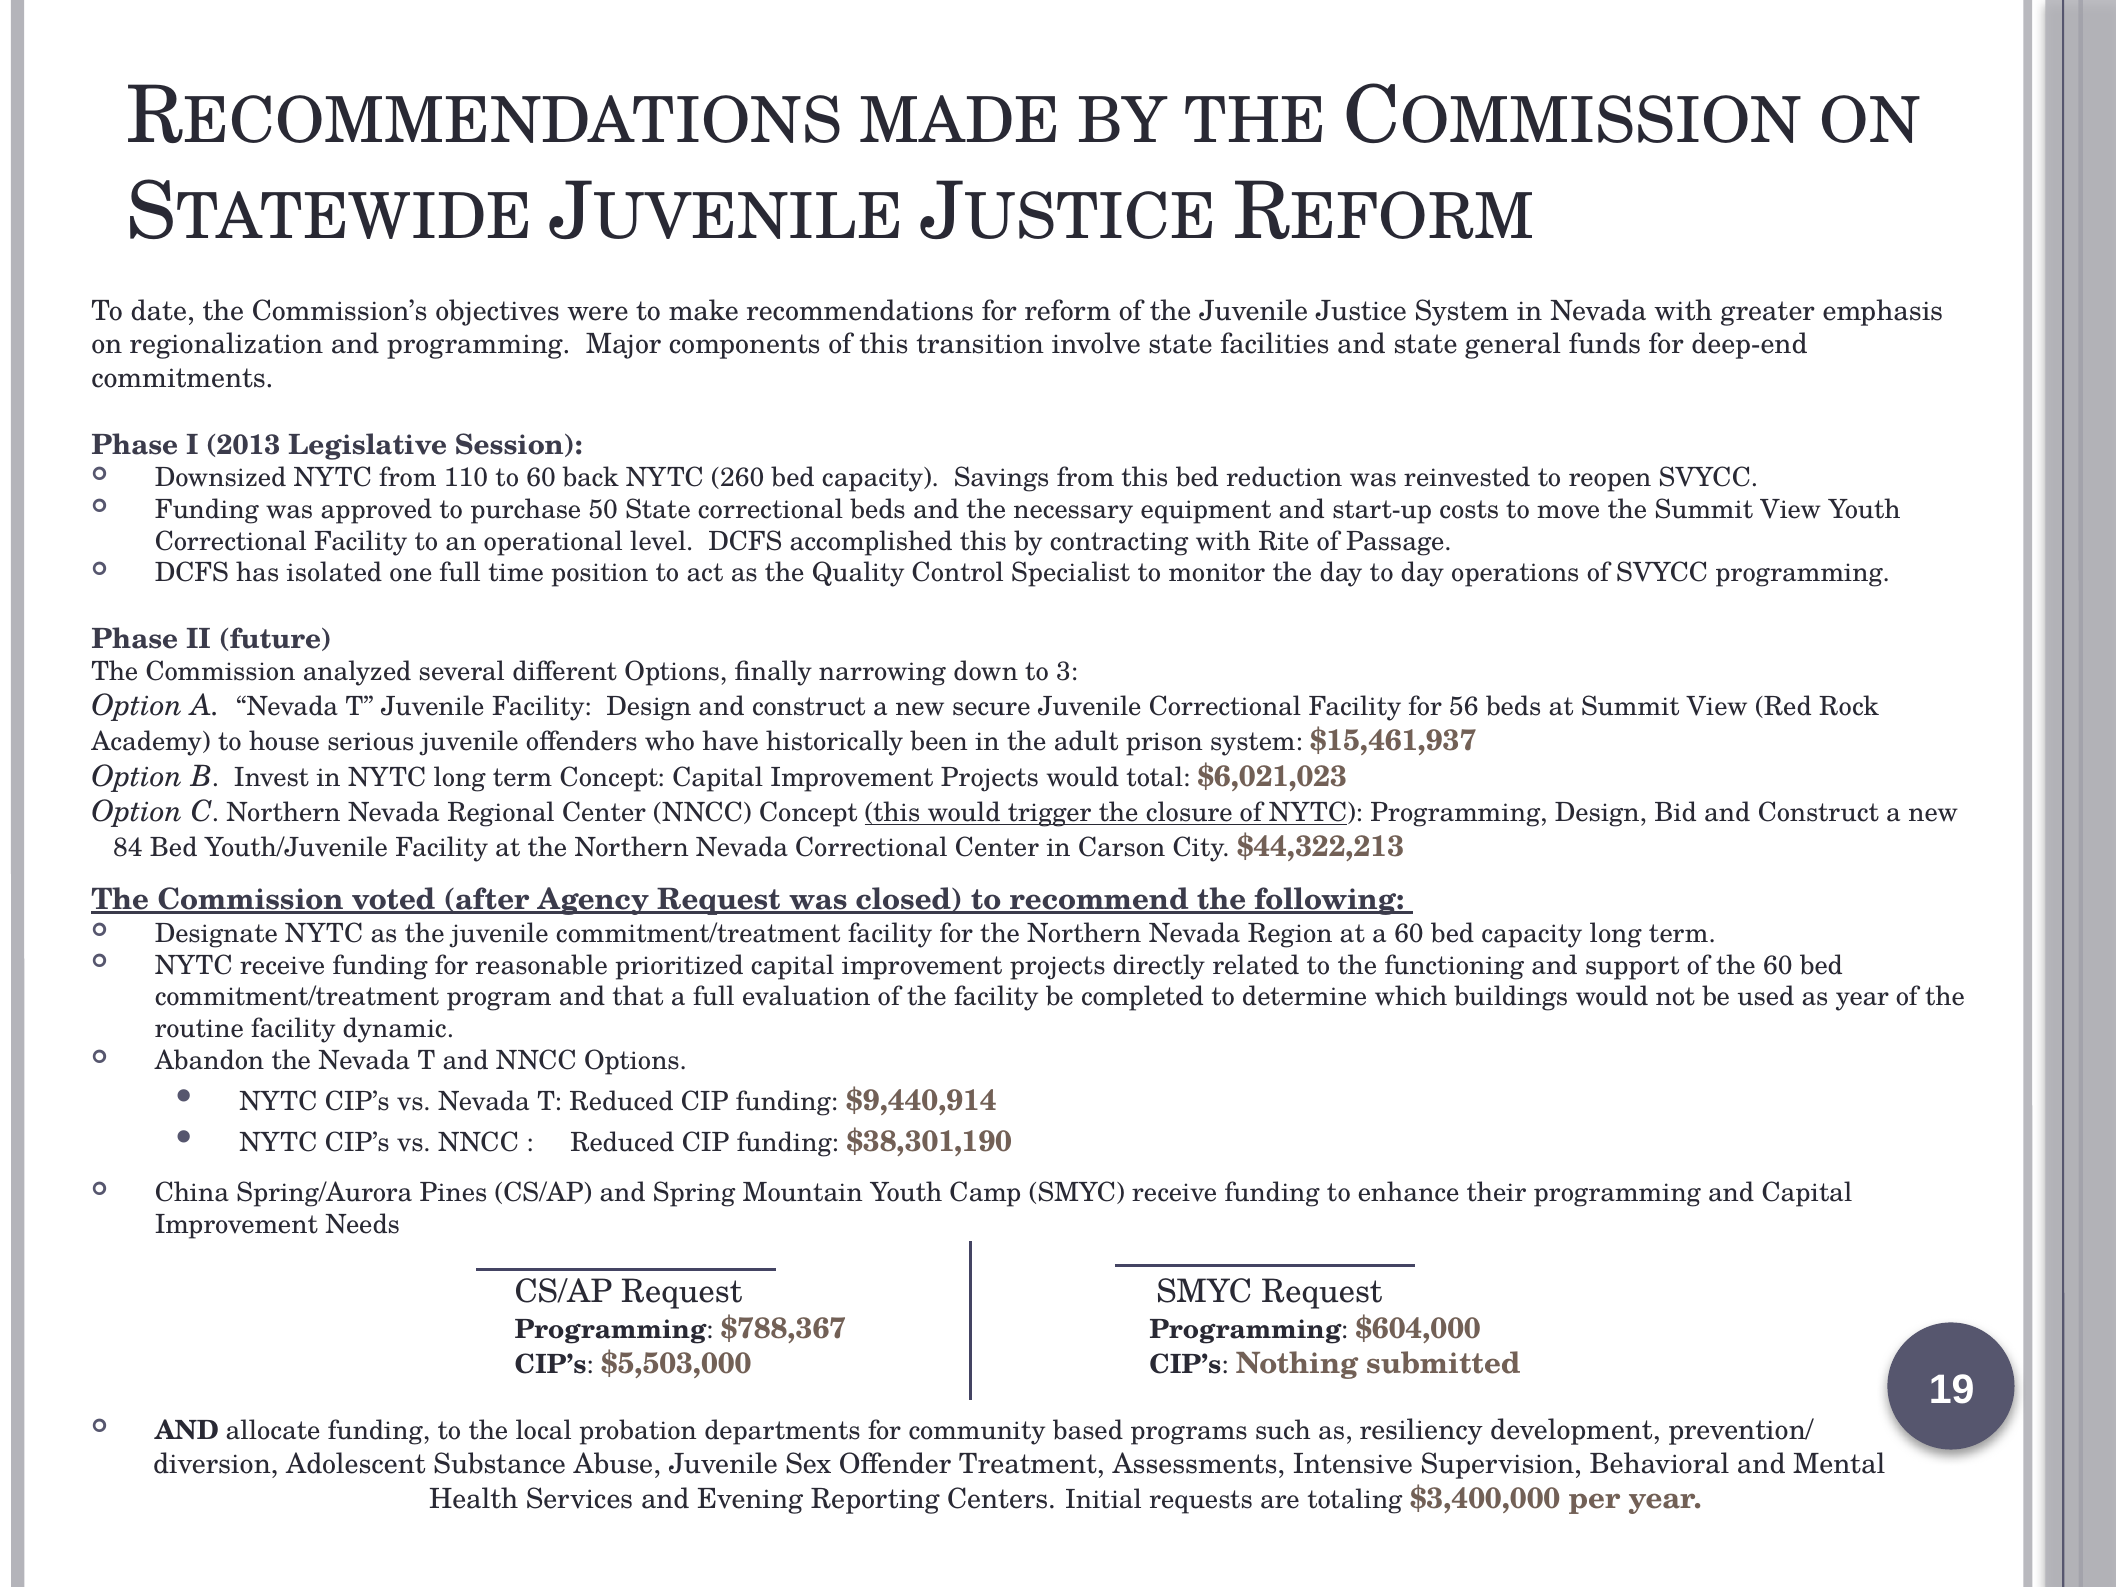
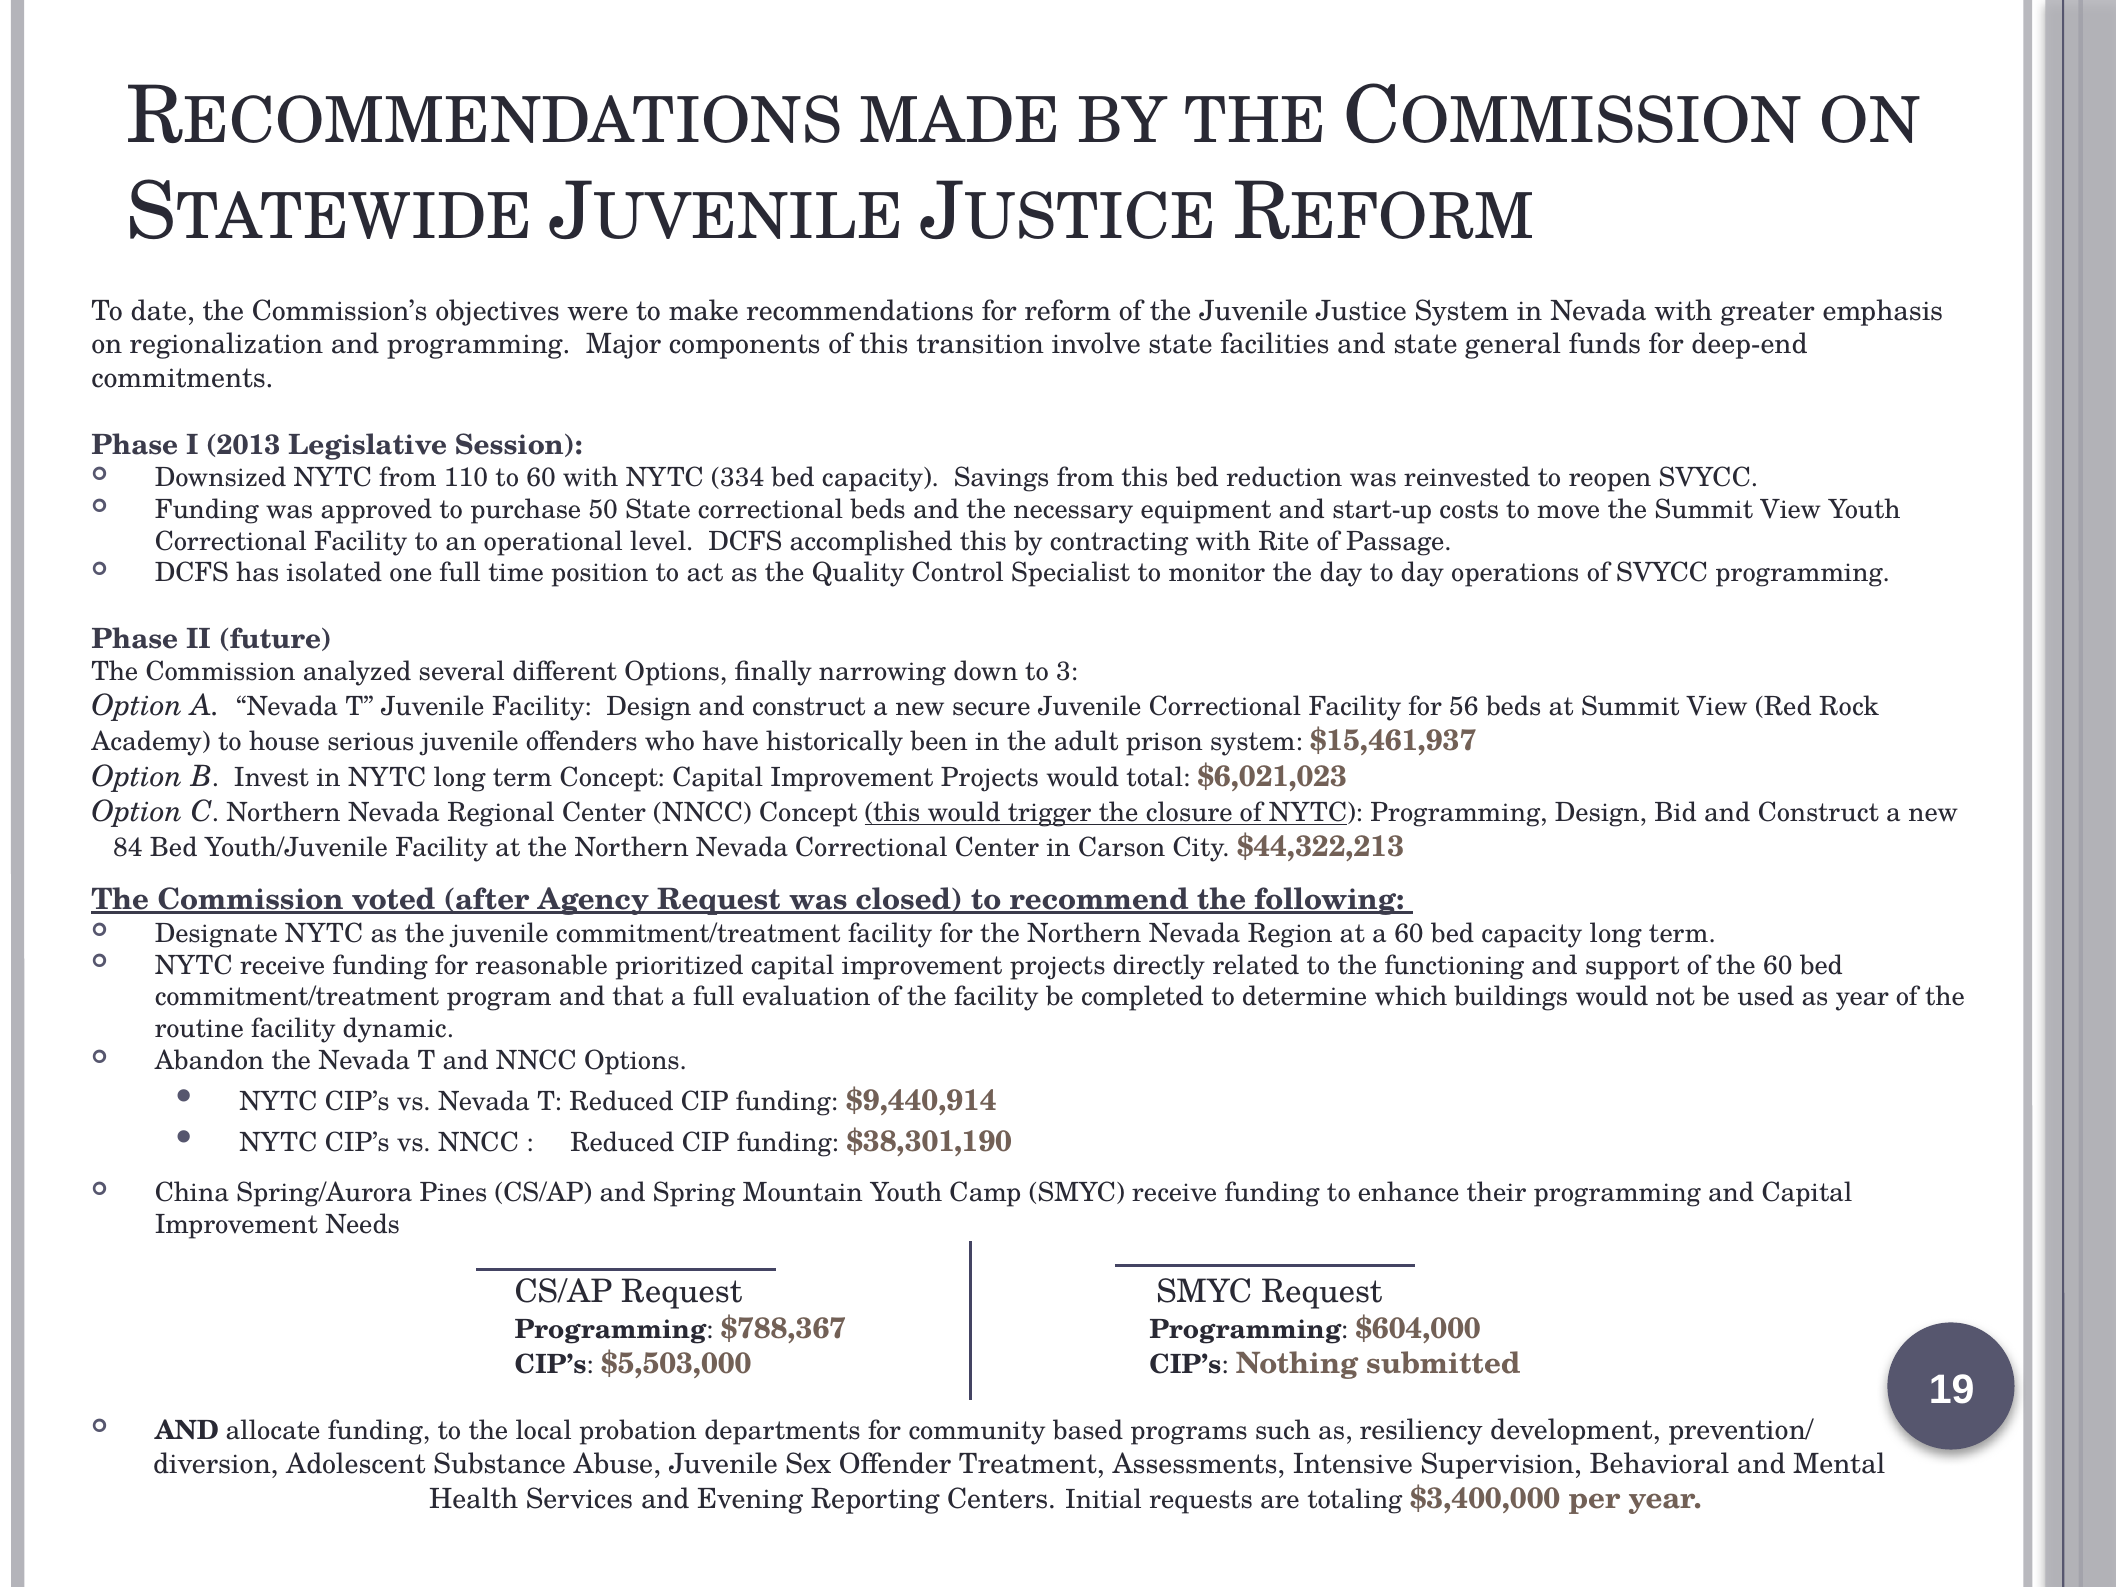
60 back: back -> with
260: 260 -> 334
